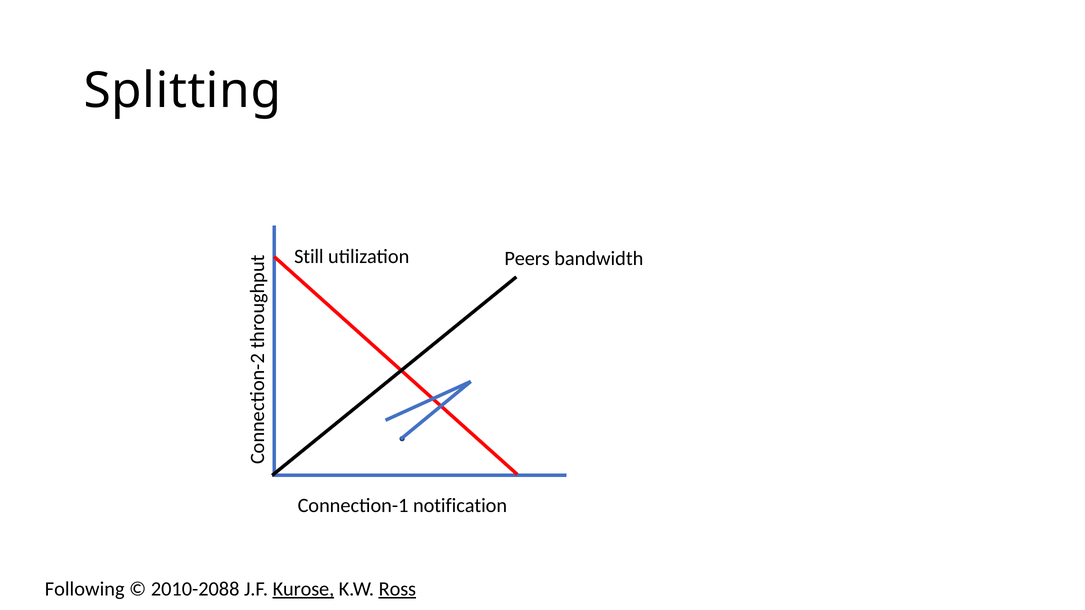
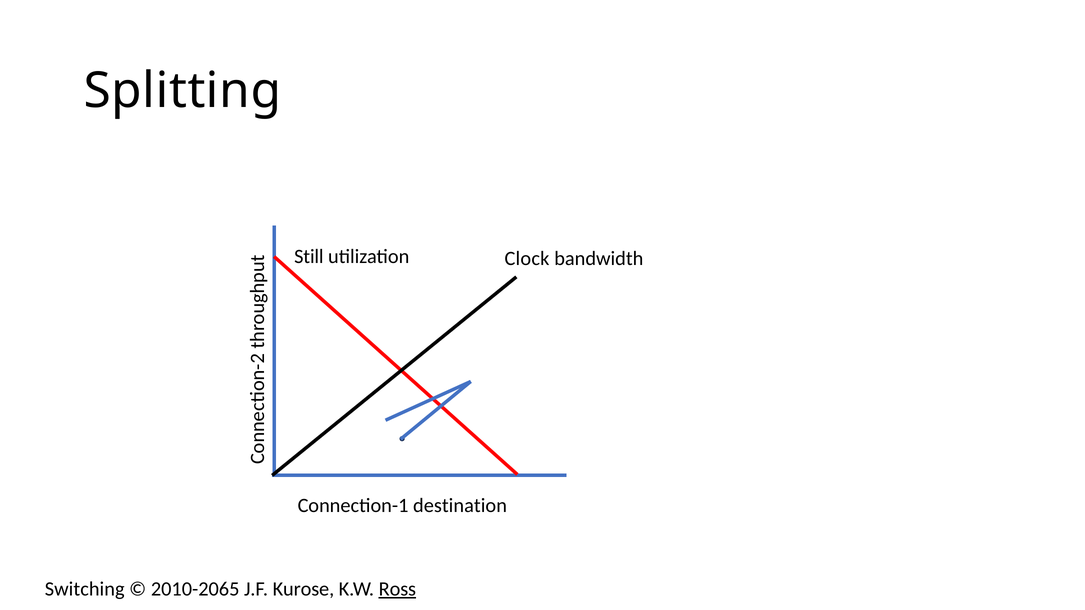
Peers: Peers -> Clock
notification: notification -> destination
Following: Following -> Switching
2010-2088: 2010-2088 -> 2010-2065
Kurose underline: present -> none
